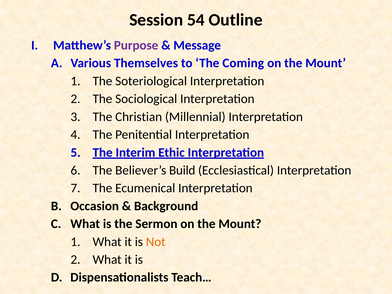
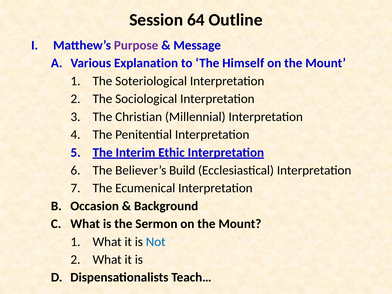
54: 54 -> 64
Themselves: Themselves -> Explanation
Coming: Coming -> Himself
Not colour: orange -> blue
